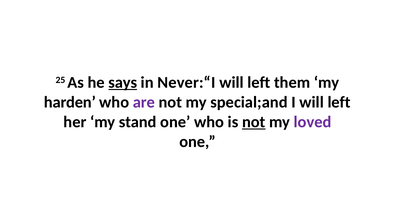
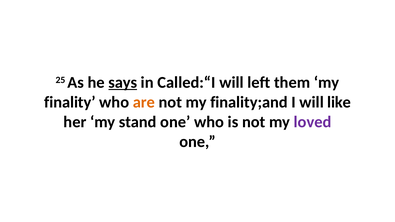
Never:“I: Never:“I -> Called:“I
harden: harden -> finality
are colour: purple -> orange
special;and: special;and -> finality;and
I will left: left -> like
not at (254, 122) underline: present -> none
